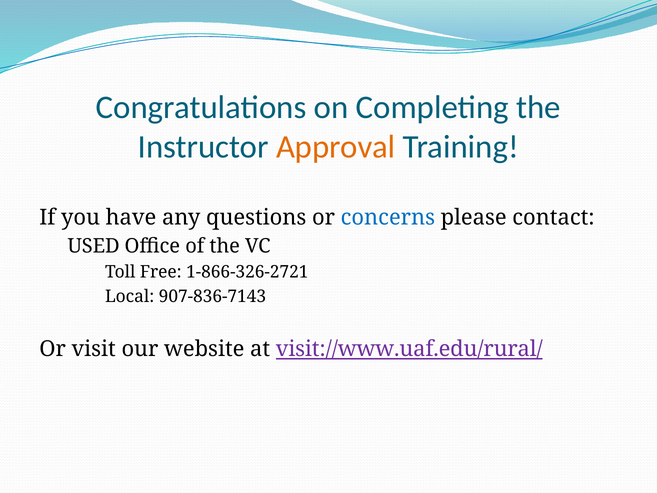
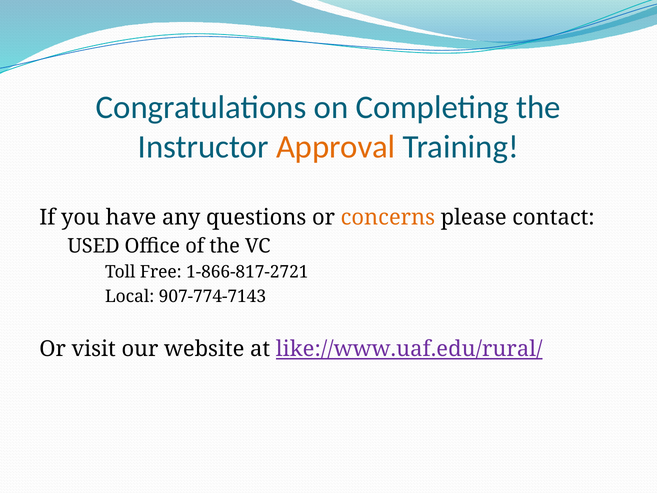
concerns colour: blue -> orange
1-866-326-2721: 1-866-326-2721 -> 1-866-817-2721
907-836-7143: 907-836-7143 -> 907-774-7143
visit://www.uaf.edu/rural/: visit://www.uaf.edu/rural/ -> like://www.uaf.edu/rural/
